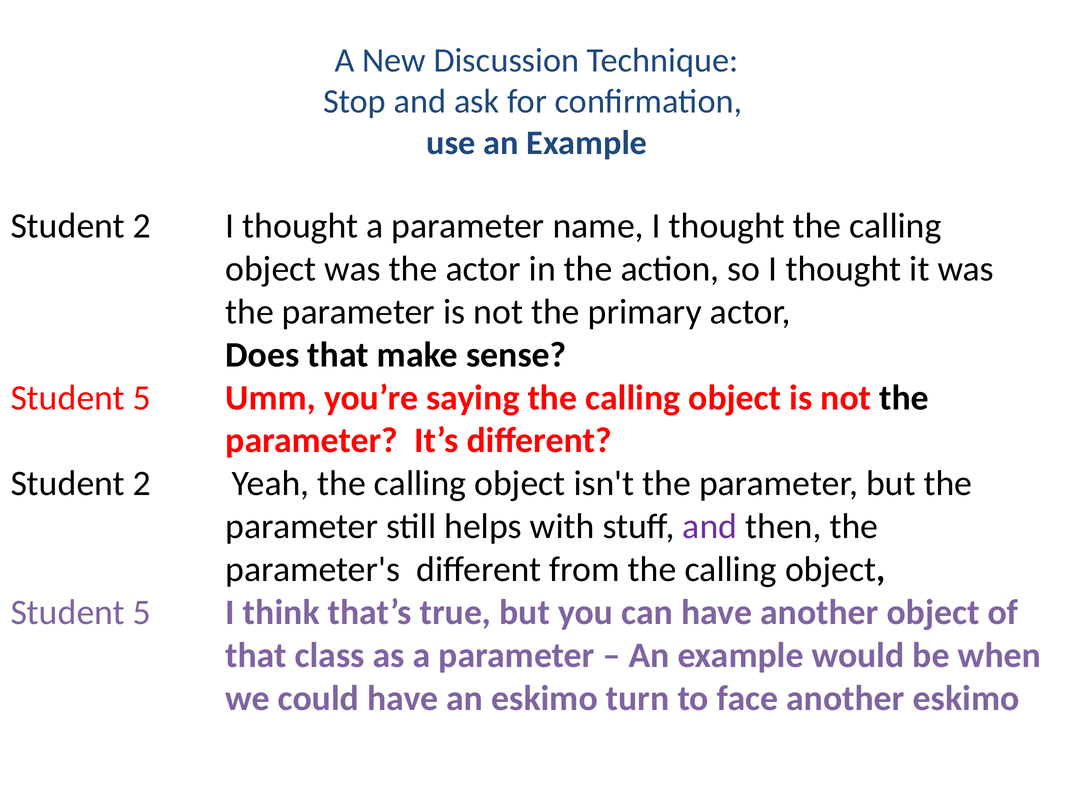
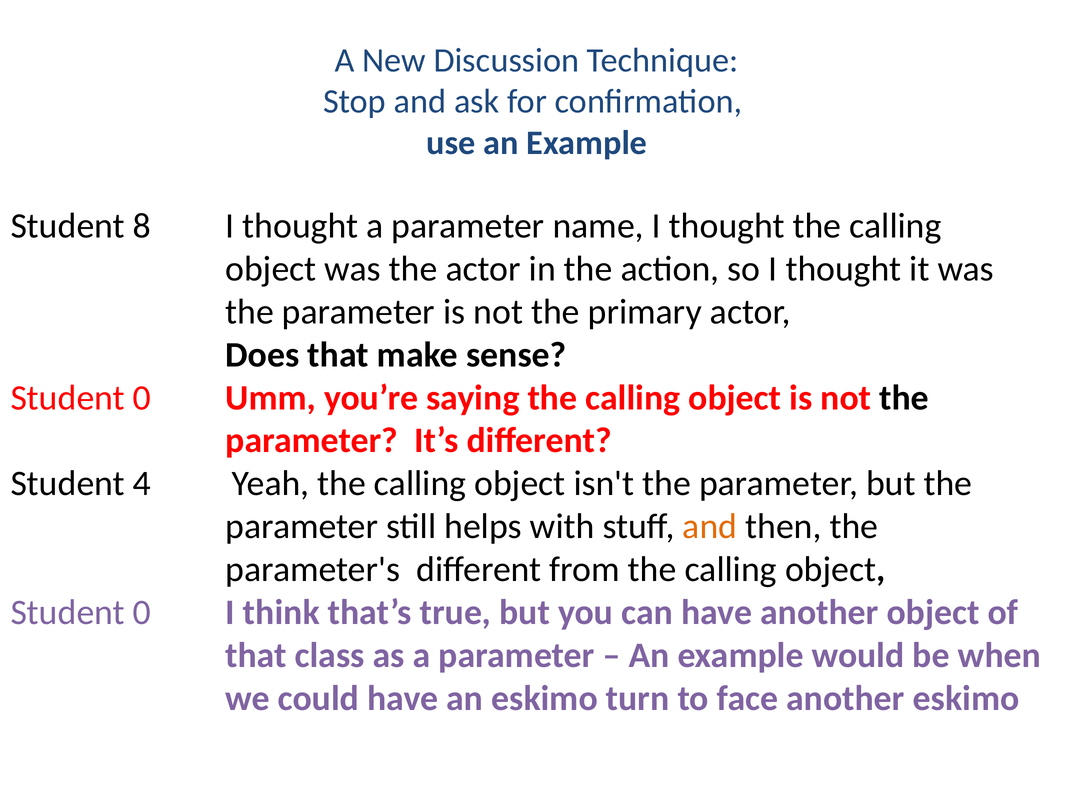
2 at (142, 226): 2 -> 8
5 at (142, 398): 5 -> 0
2 at (142, 484): 2 -> 4
and at (710, 527) colour: purple -> orange
5 at (142, 613): 5 -> 0
